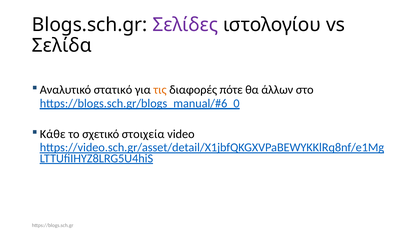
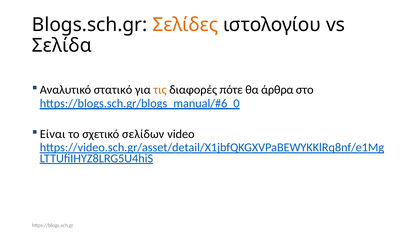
Σελίδες colour: purple -> orange
άλλων: άλλων -> άρθρα
Κάθε: Κάθε -> Είναι
στοιχεία: στοιχεία -> σελίδων
